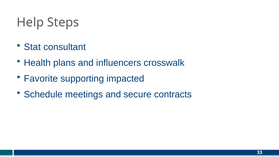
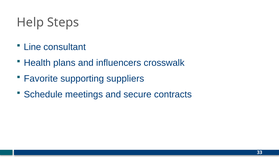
Stat: Stat -> Line
impacted: impacted -> suppliers
